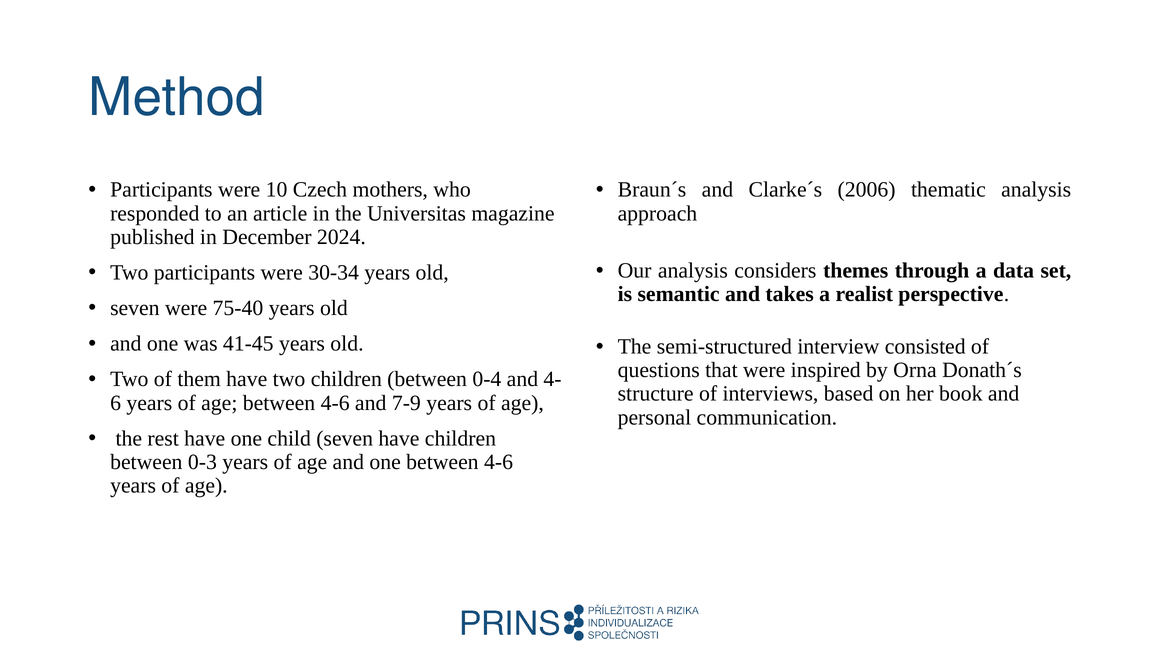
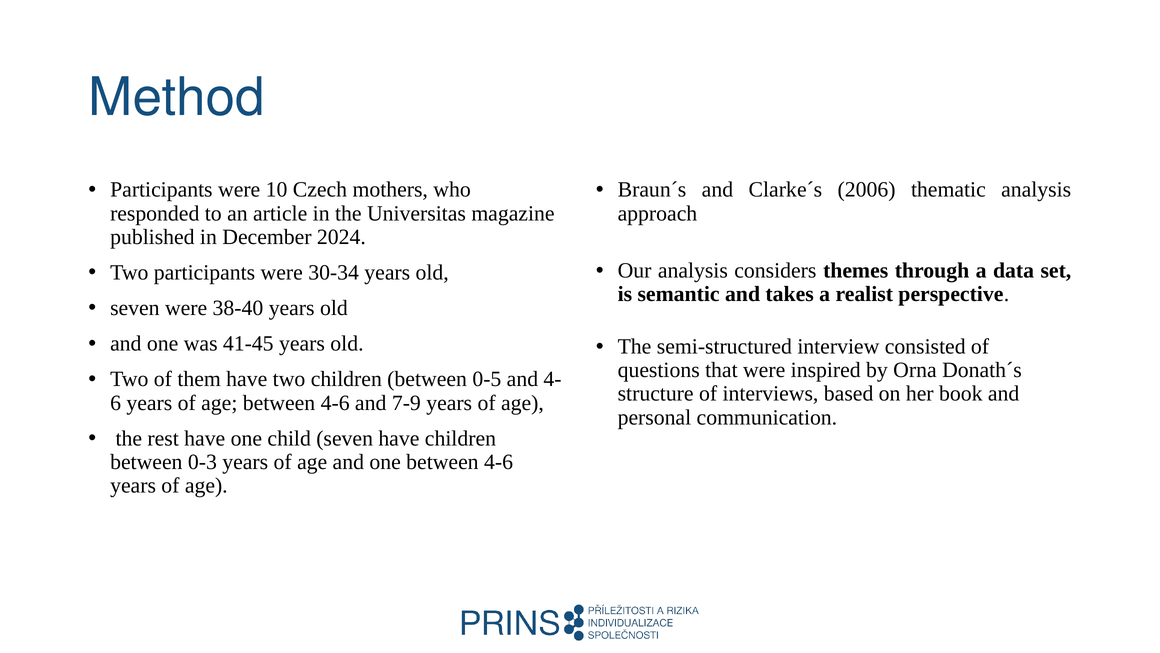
75-40: 75-40 -> 38-40
0-4: 0-4 -> 0-5
